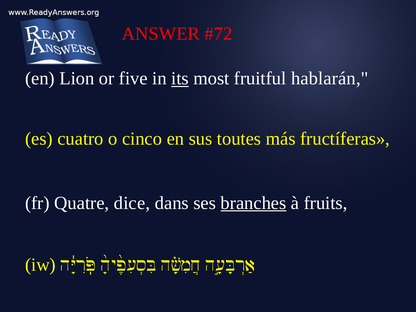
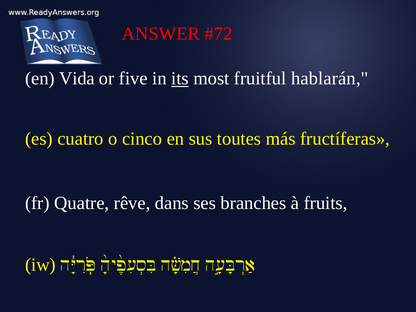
Lion: Lion -> Vida
dice: dice -> rêve
branches underline: present -> none
